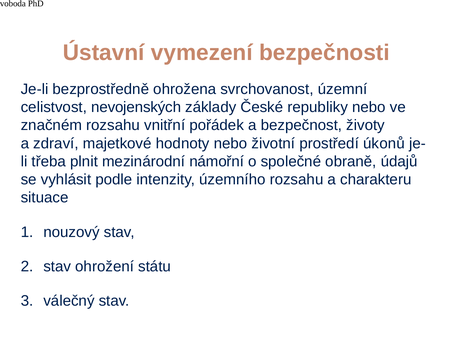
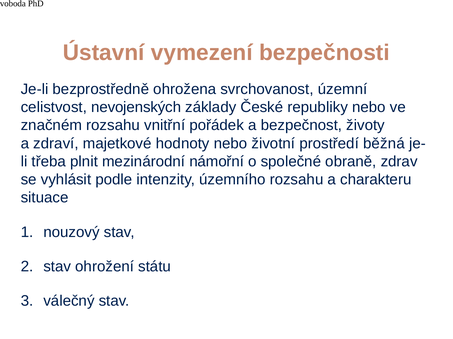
úkonů: úkonů -> běžná
údajů: údajů -> zdrav
